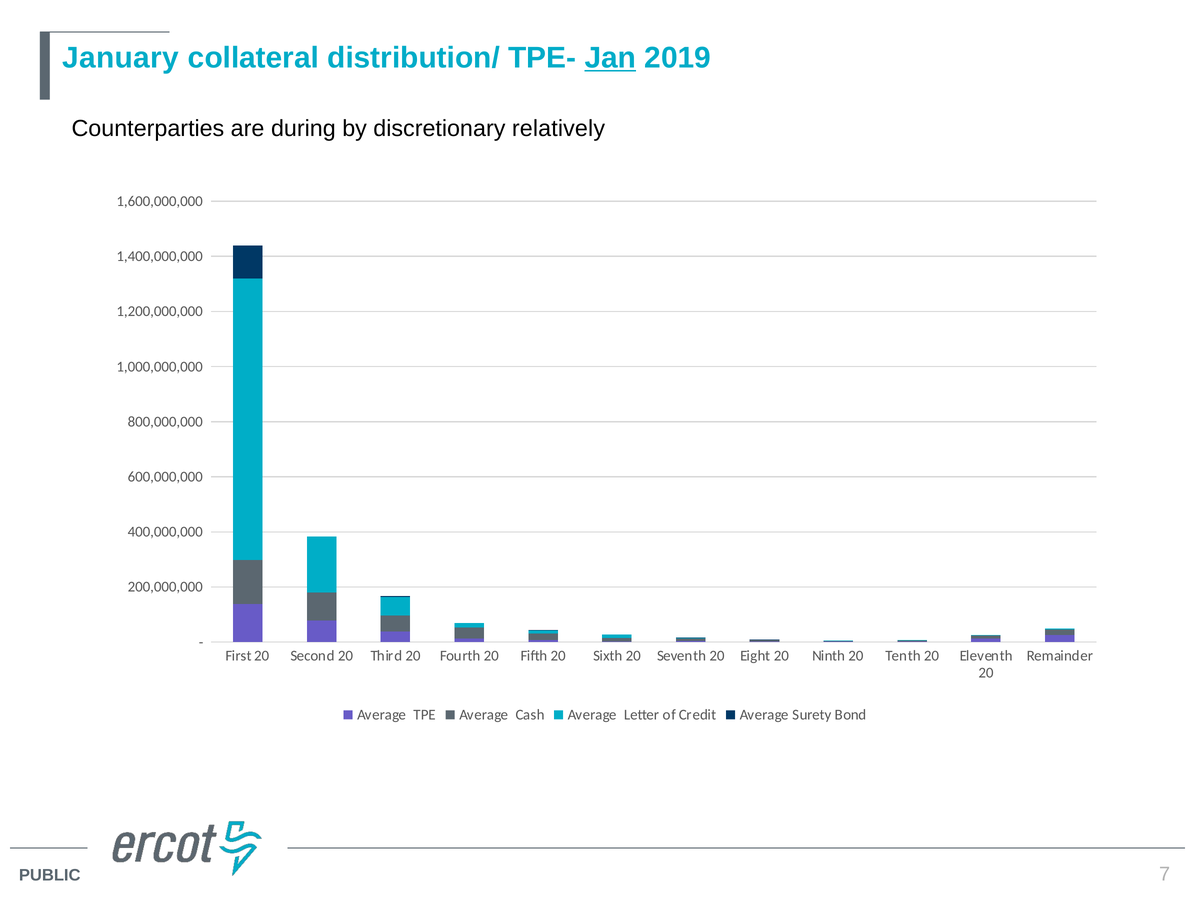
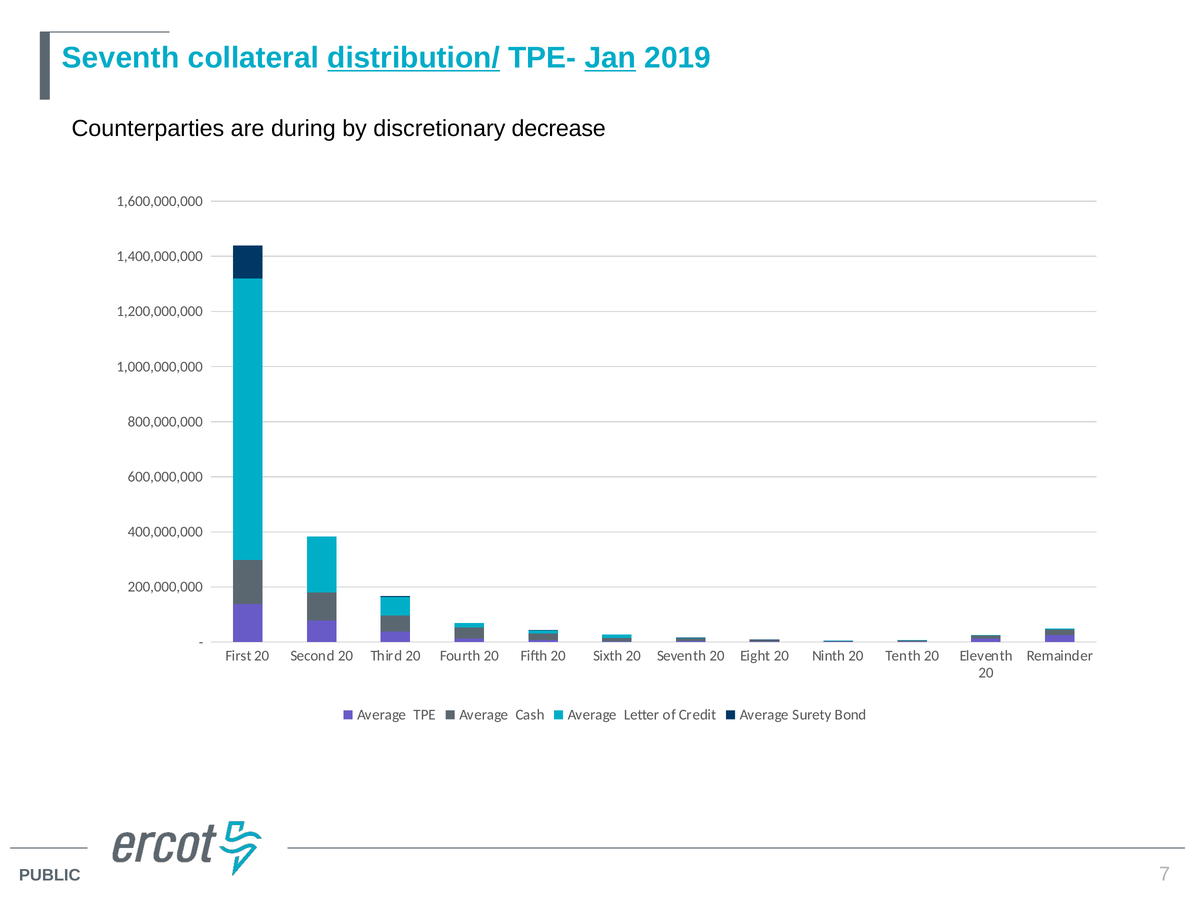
January at (120, 58): January -> Seventh
distribution/ underline: none -> present
relatively: relatively -> decrease
